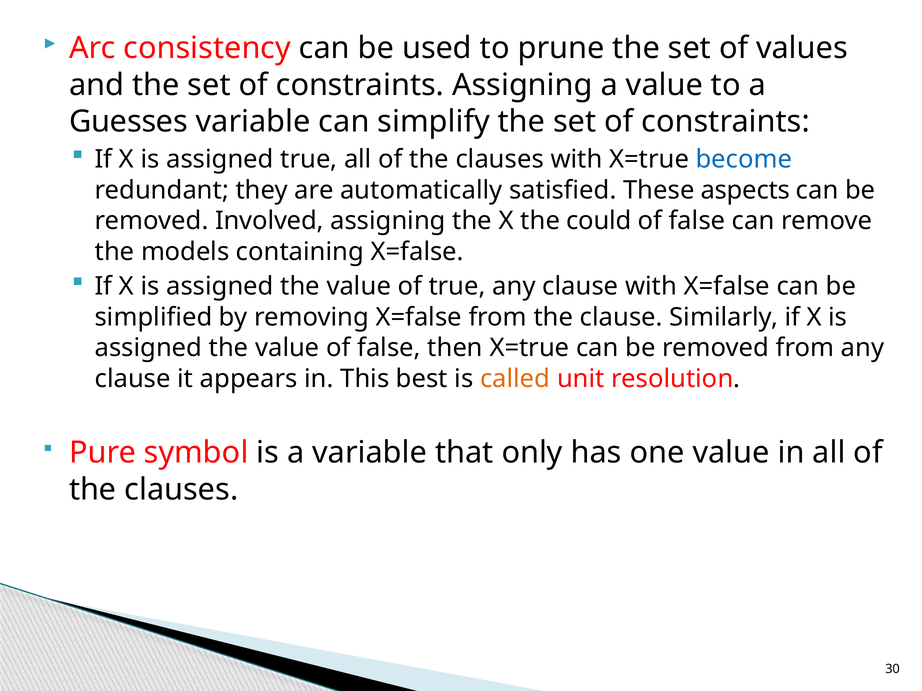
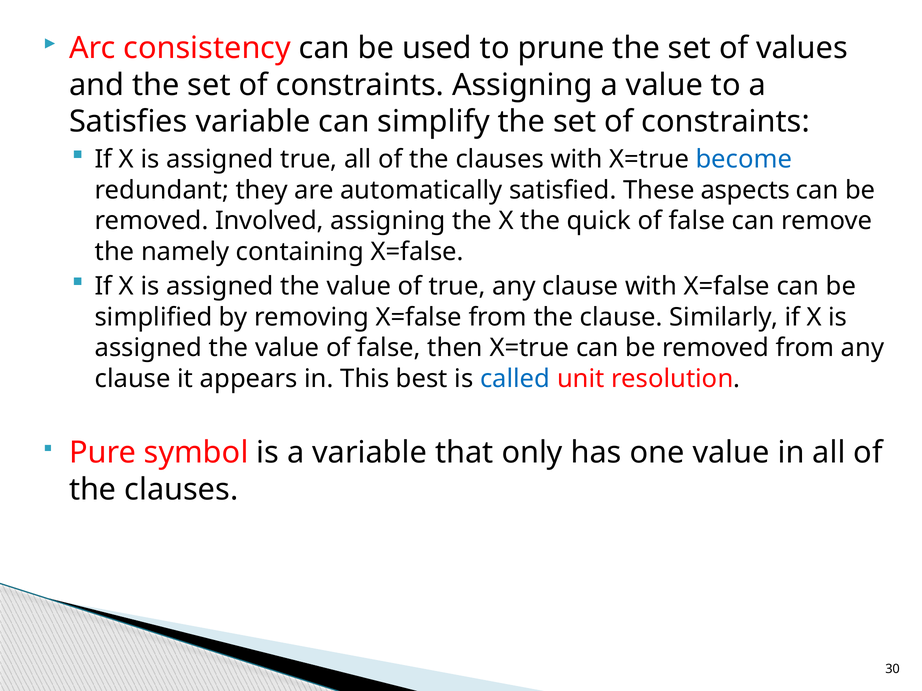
Guesses: Guesses -> Satisfies
could: could -> quick
models: models -> namely
called colour: orange -> blue
